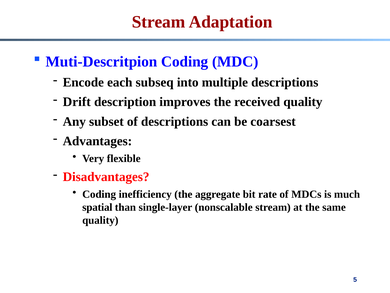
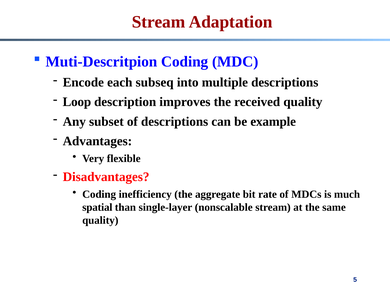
Drift: Drift -> Loop
coarsest: coarsest -> example
